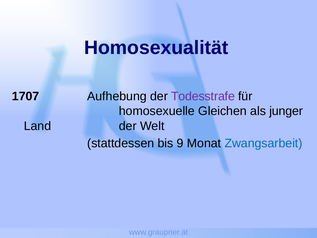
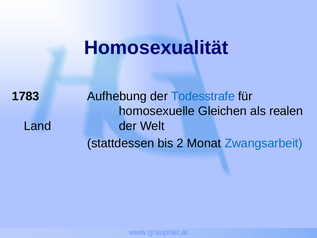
1707: 1707 -> 1783
Todesstrafe colour: purple -> blue
junger: junger -> realen
9: 9 -> 2
